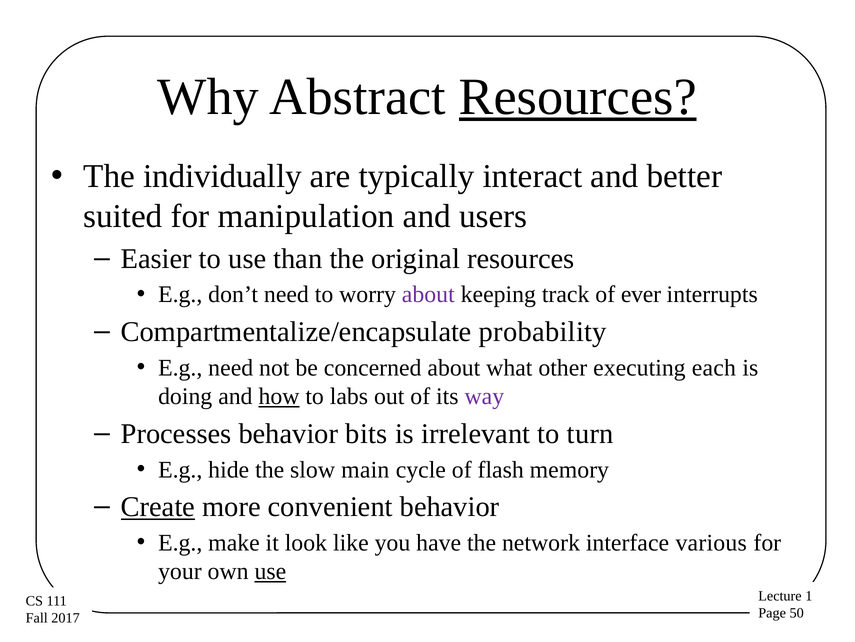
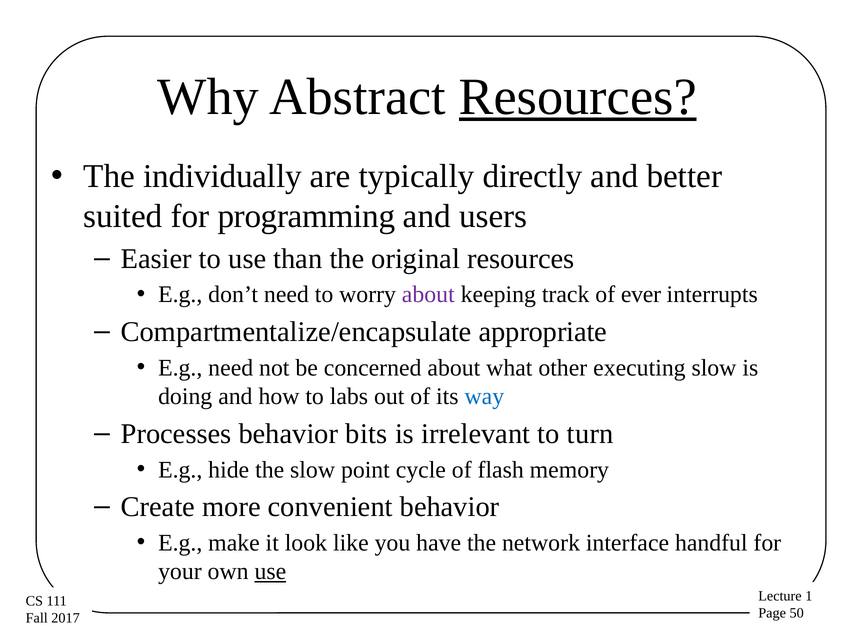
interact: interact -> directly
manipulation: manipulation -> programming
probability: probability -> appropriate
executing each: each -> slow
how underline: present -> none
way colour: purple -> blue
main: main -> point
Create underline: present -> none
various: various -> handful
